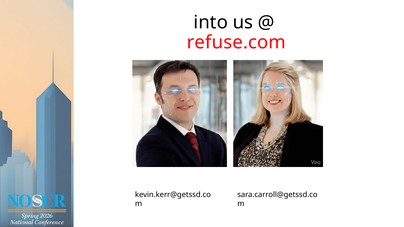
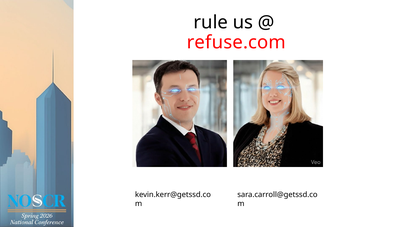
into: into -> rule
